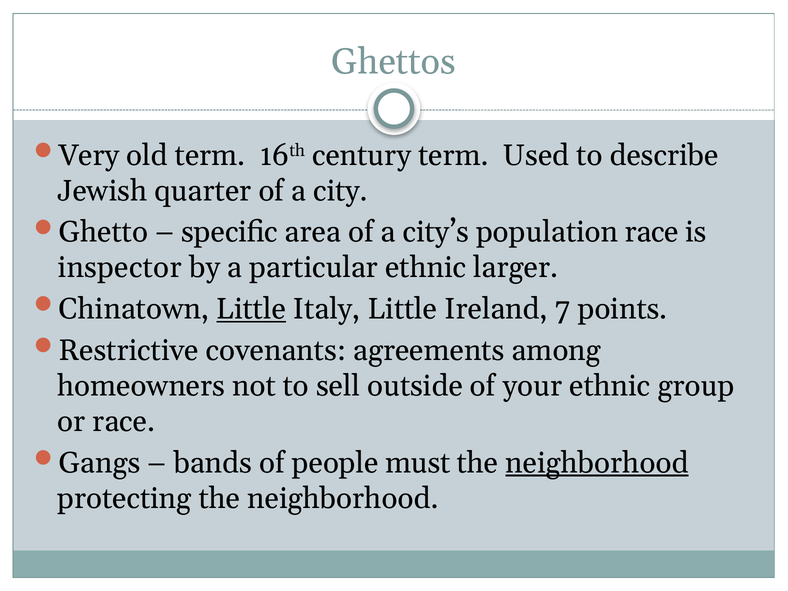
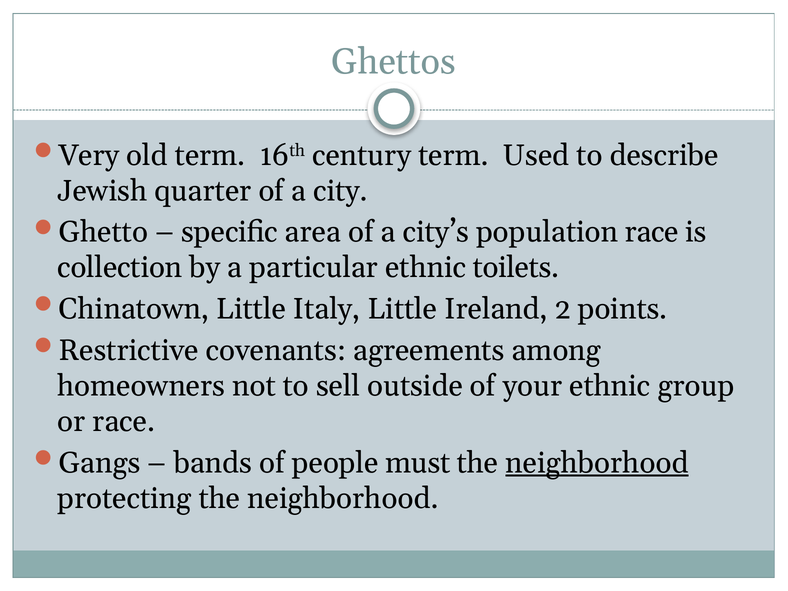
inspector: inspector -> collection
larger: larger -> toilets
Little at (251, 309) underline: present -> none
7: 7 -> 2
